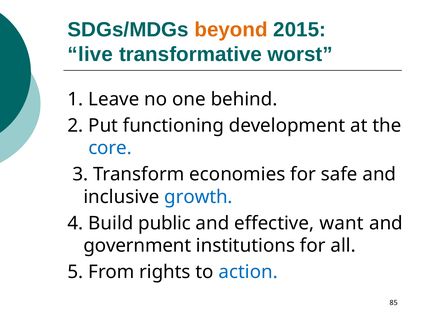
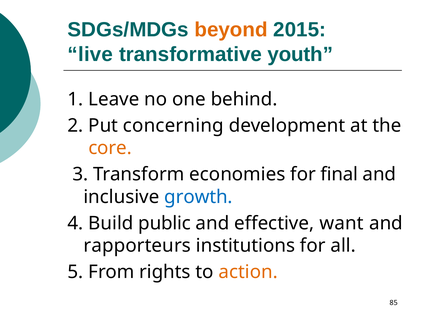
worst: worst -> youth
functioning: functioning -> concerning
core colour: blue -> orange
safe: safe -> final
government: government -> rapporteurs
action colour: blue -> orange
